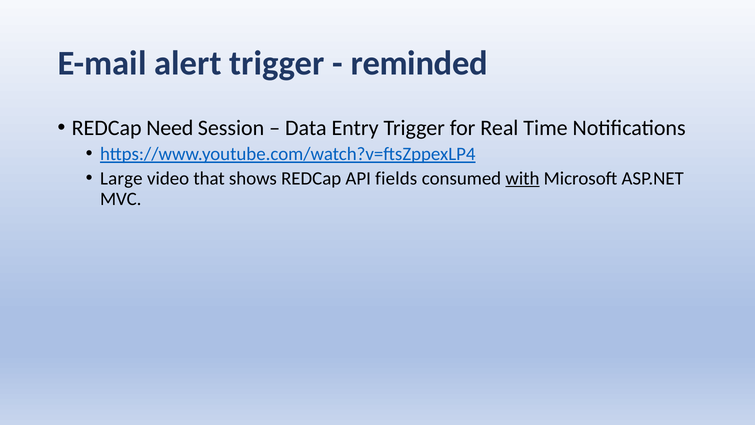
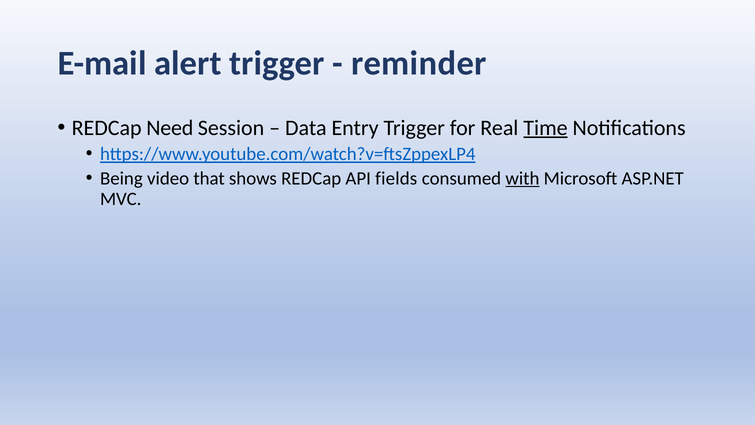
reminded: reminded -> reminder
Time underline: none -> present
Large: Large -> Being
